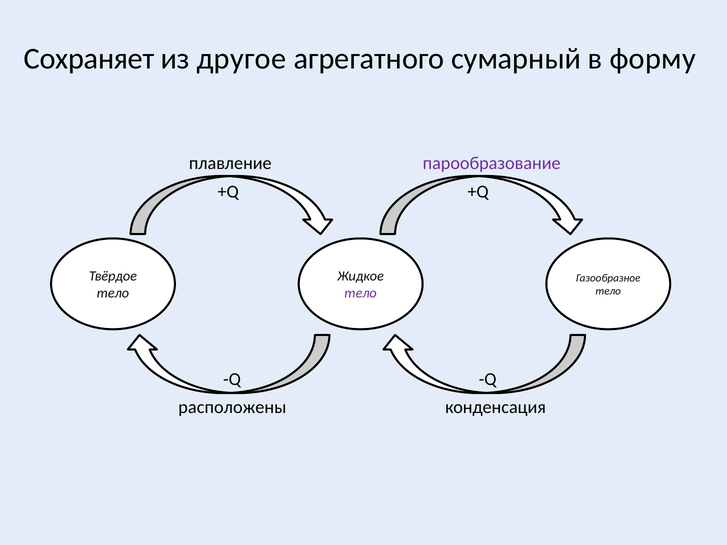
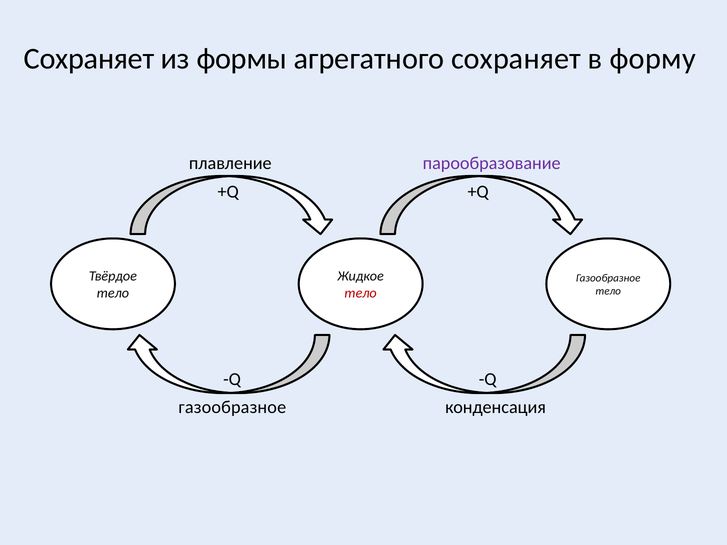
другое: другое -> формы
агрегатного сумарный: сумарный -> сохраняет
тело at (361, 293) colour: purple -> red
расположены at (232, 408): расположены -> газообразное
